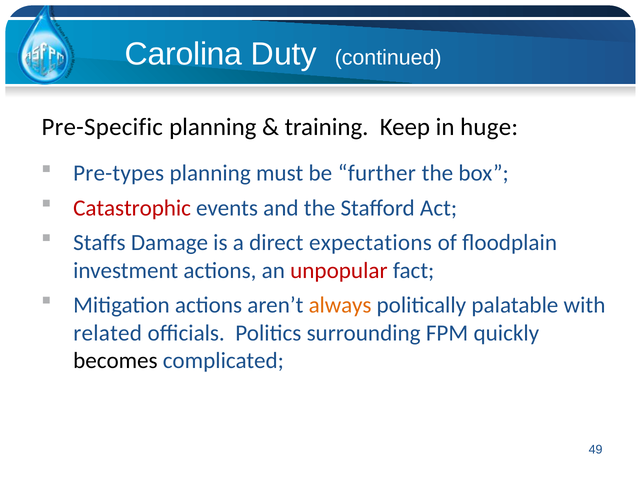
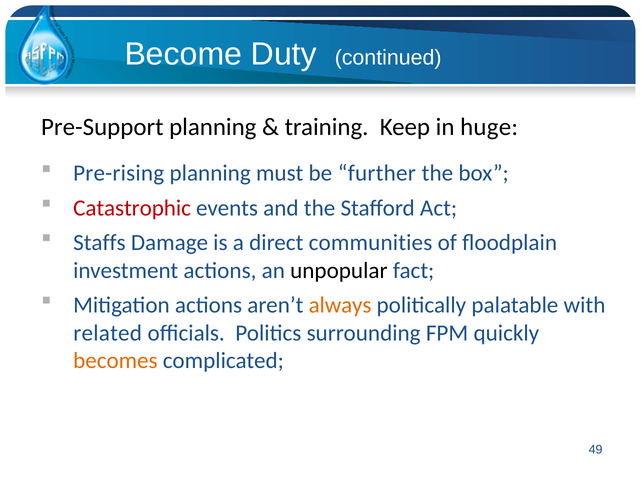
Carolina: Carolina -> Become
Pre-Specific: Pre-Specific -> Pre-Support
Pre-types: Pre-types -> Pre-rising
expectations: expectations -> communities
unpopular colour: red -> black
becomes colour: black -> orange
